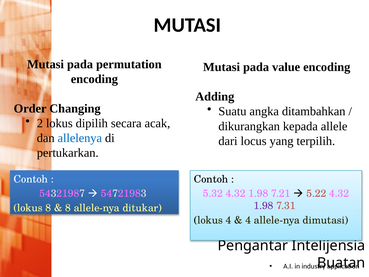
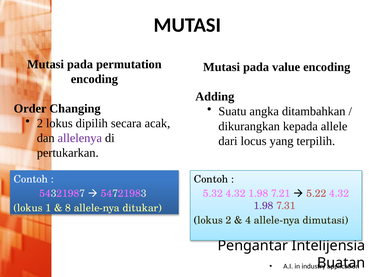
allelenya colour: blue -> purple
lokus 8: 8 -> 1
lokus 4: 4 -> 2
